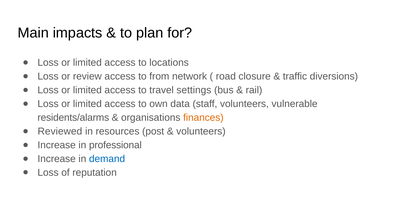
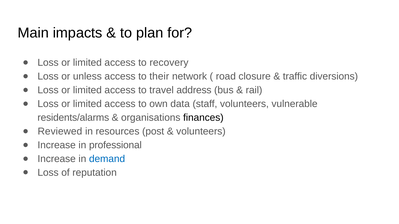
locations: locations -> recovery
review: review -> unless
from: from -> their
settings: settings -> address
finances colour: orange -> black
